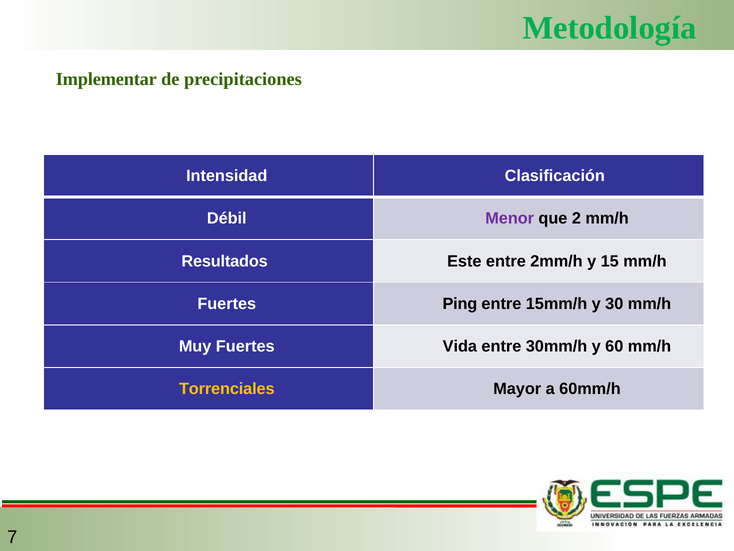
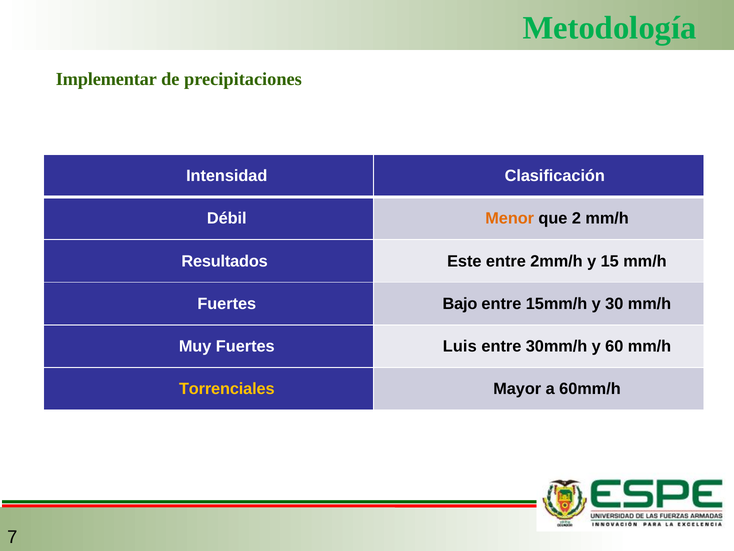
Menor colour: purple -> orange
Ping: Ping -> Bajo
Vida: Vida -> Luis
